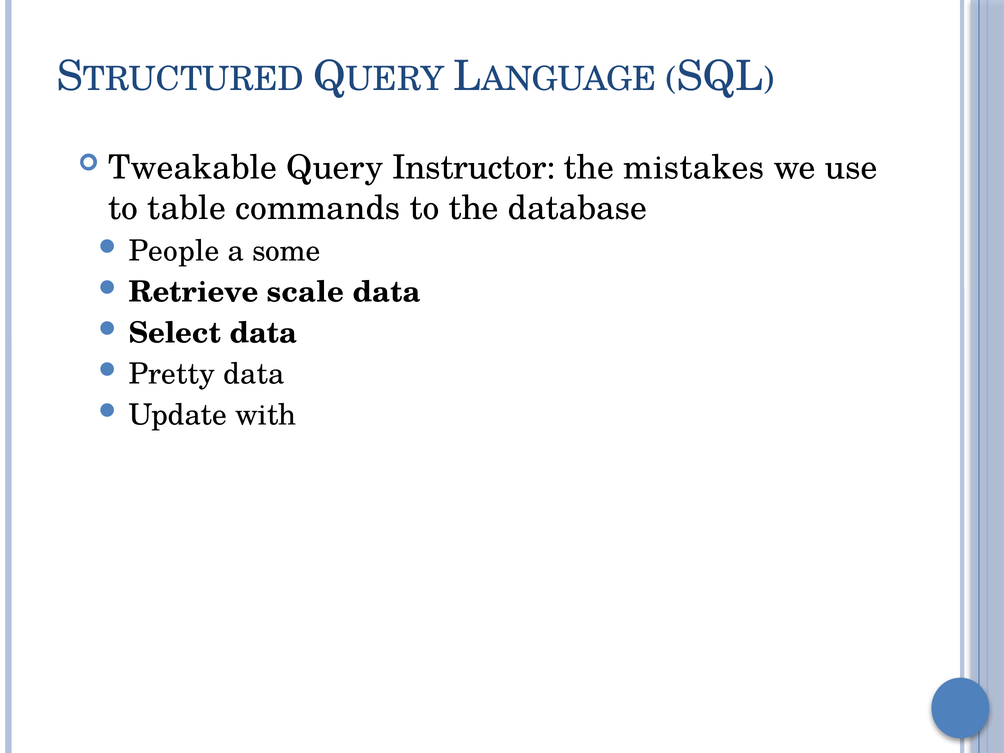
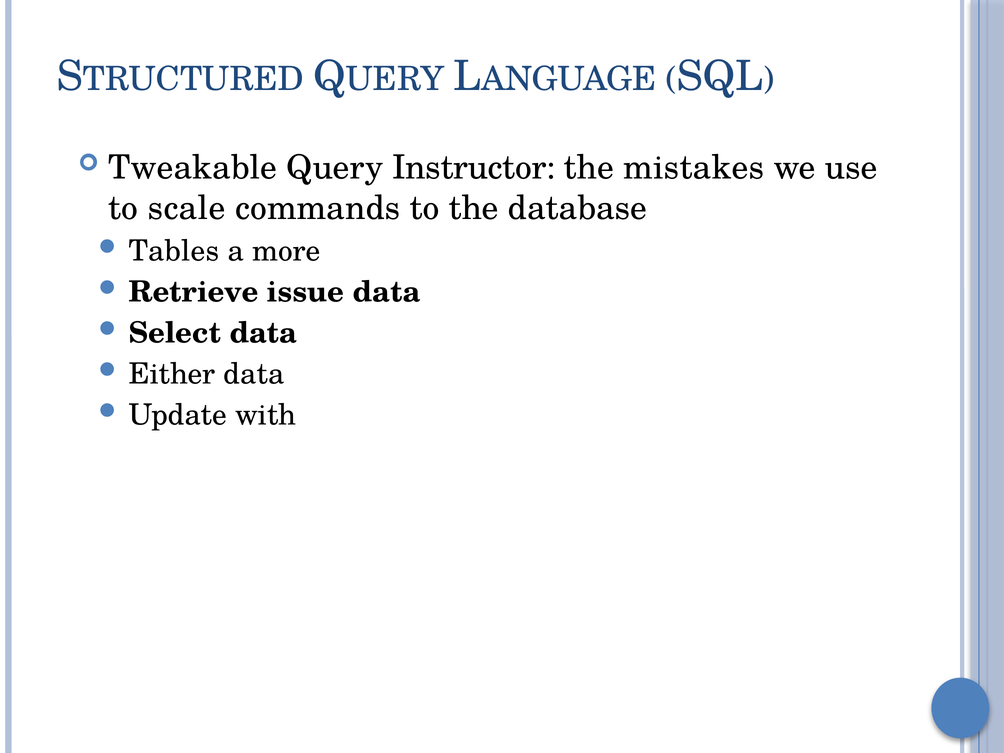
table: table -> scale
People: People -> Tables
some: some -> more
scale: scale -> issue
Pretty: Pretty -> Either
